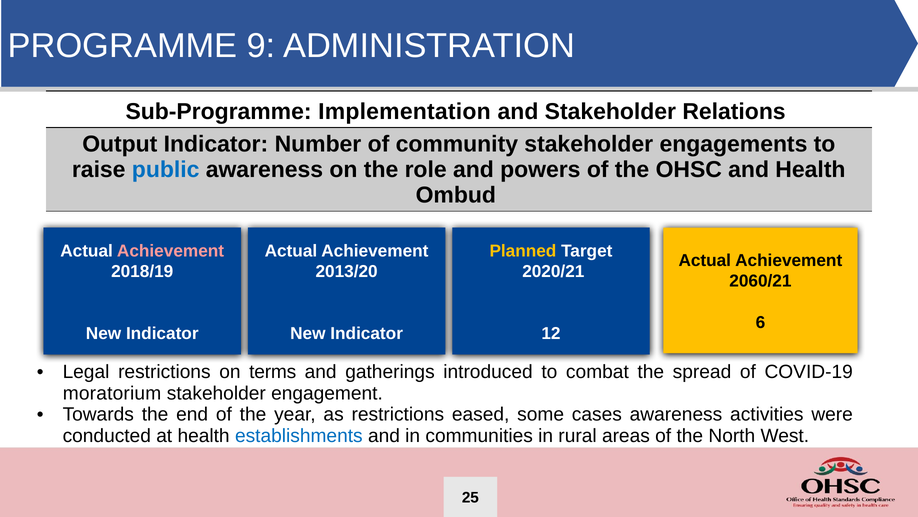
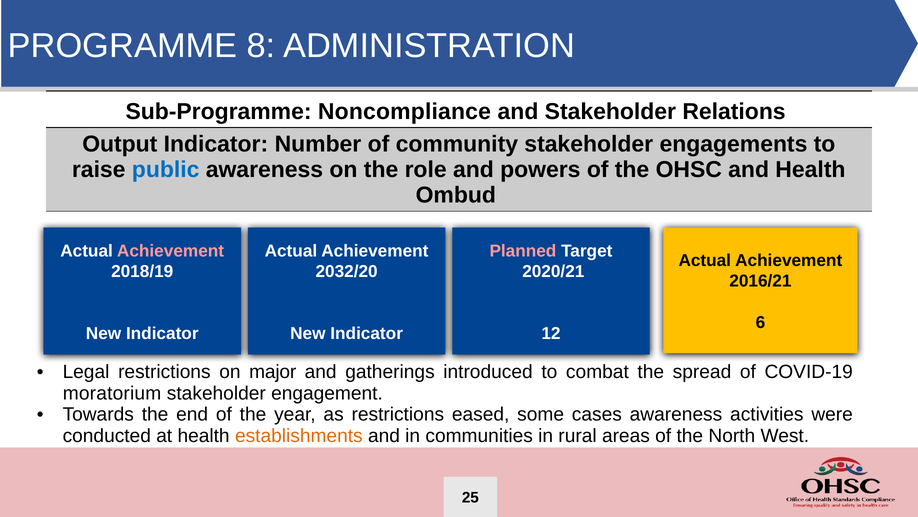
9: 9 -> 8
Implementation: Implementation -> Noncompliance
Planned colour: yellow -> pink
2013/20: 2013/20 -> 2032/20
2060/21: 2060/21 -> 2016/21
terms: terms -> major
establishments colour: blue -> orange
